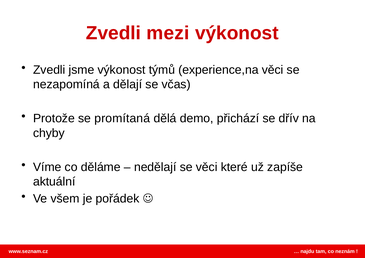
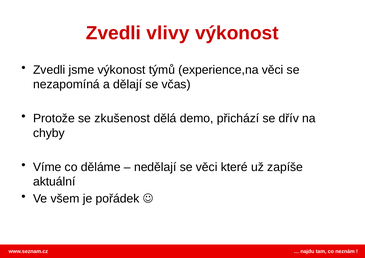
mezi: mezi -> vlivy
promítaná: promítaná -> zkušenost
